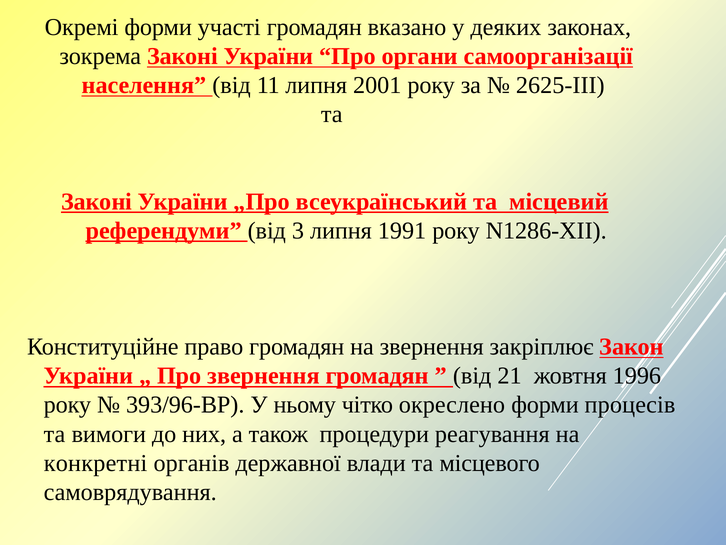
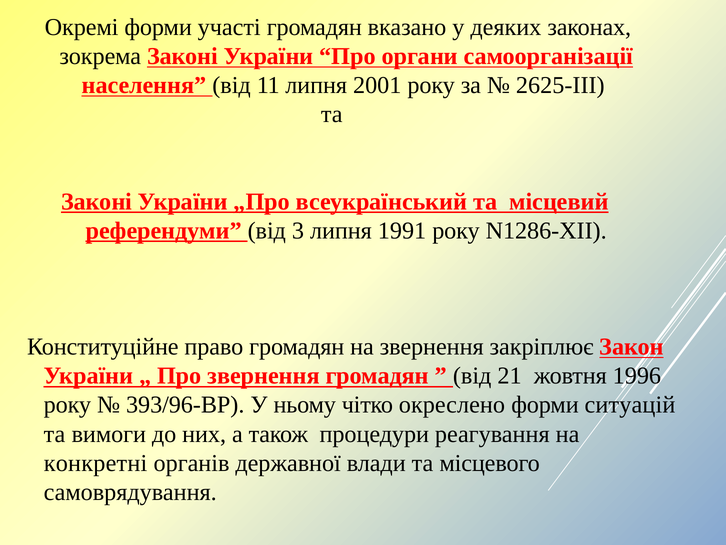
процесів: процесів -> ситуацій
